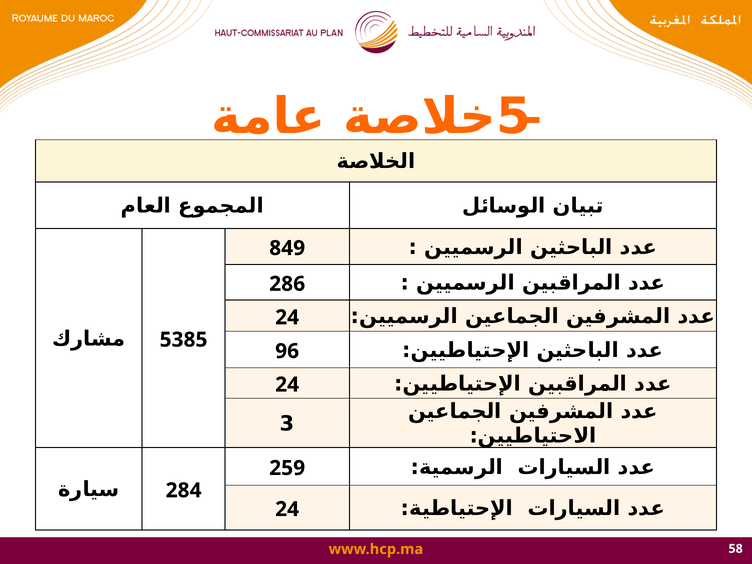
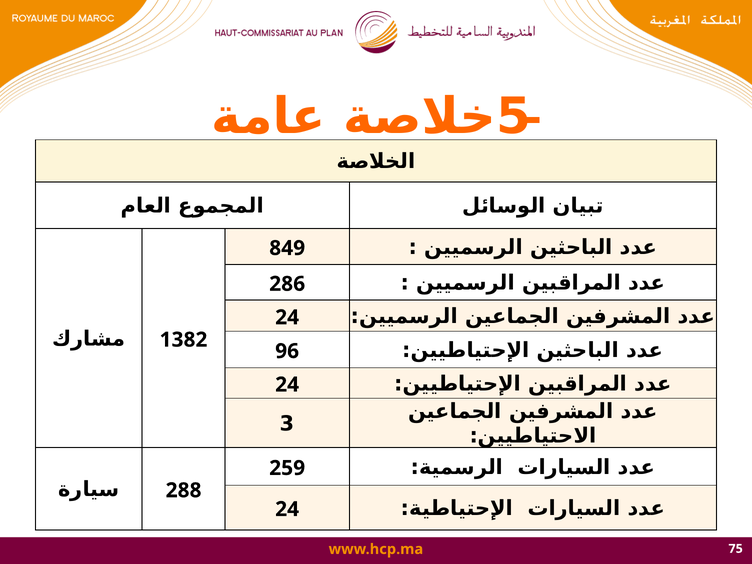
5385: 5385 -> 1382
284: 284 -> 288
58: 58 -> 75
